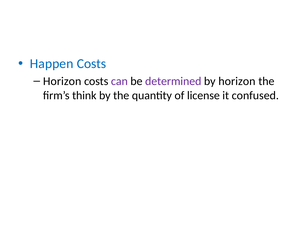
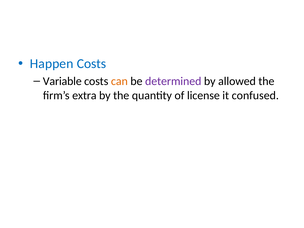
Horizon at (62, 81): Horizon -> Variable
can colour: purple -> orange
by horizon: horizon -> allowed
think: think -> extra
